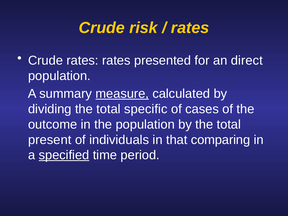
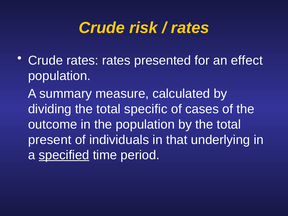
direct: direct -> effect
measure underline: present -> none
comparing: comparing -> underlying
